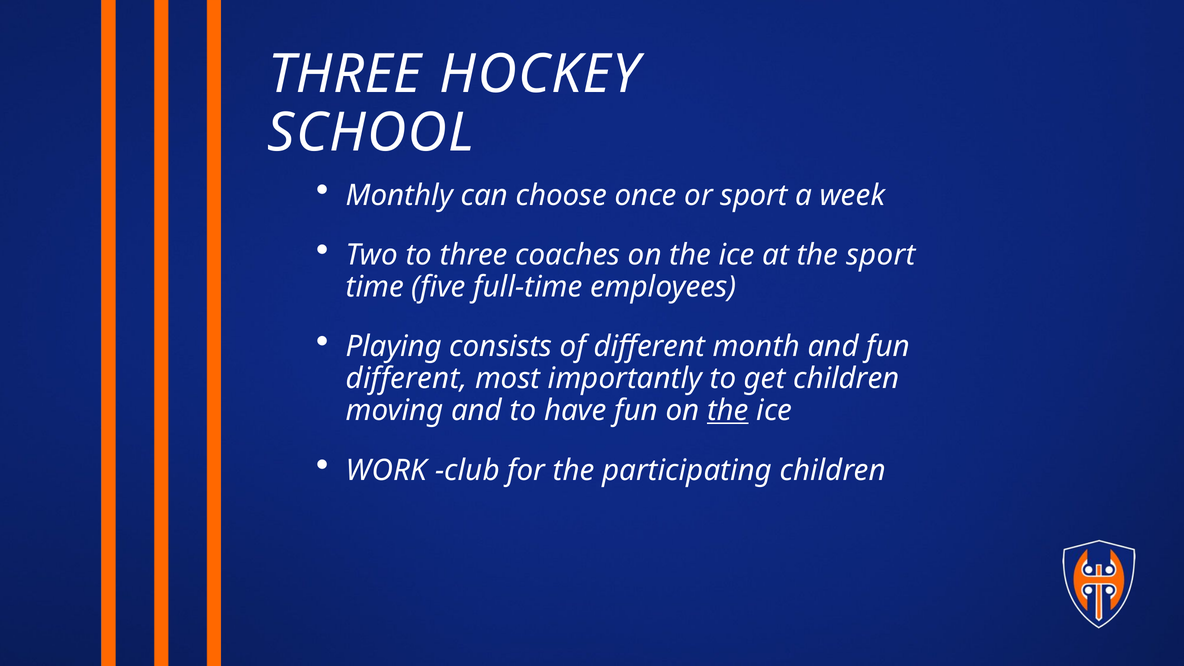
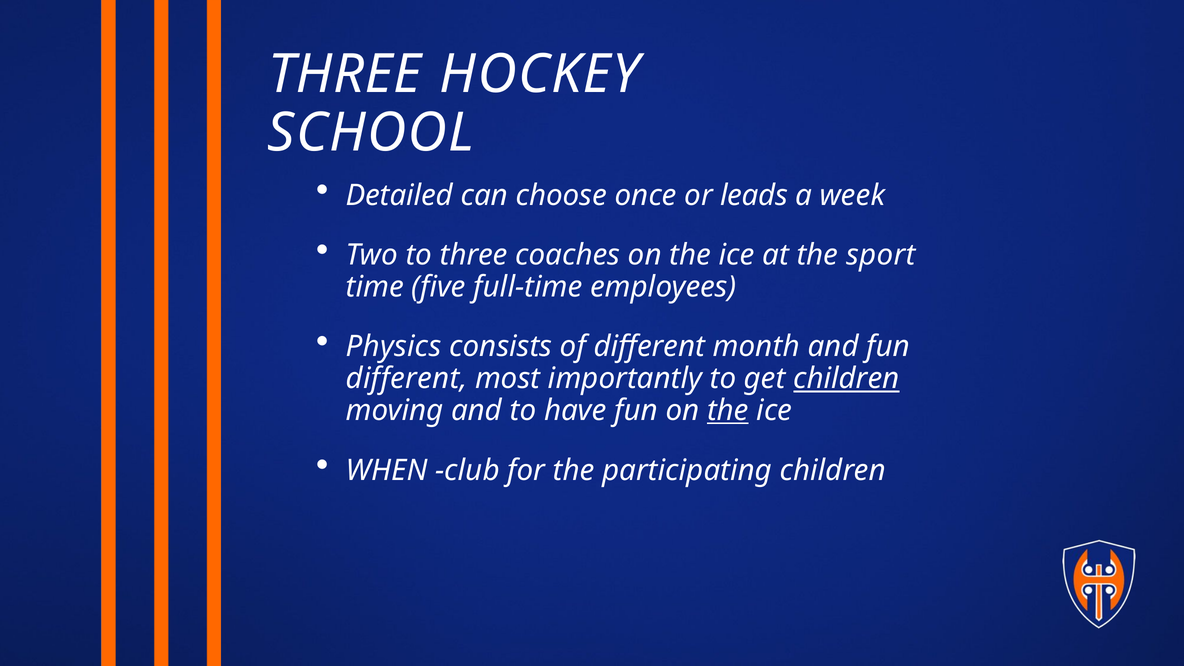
Monthly: Monthly -> Detailed
or sport: sport -> leads
Playing: Playing -> Physics
children at (846, 379) underline: none -> present
WORK: WORK -> WHEN
